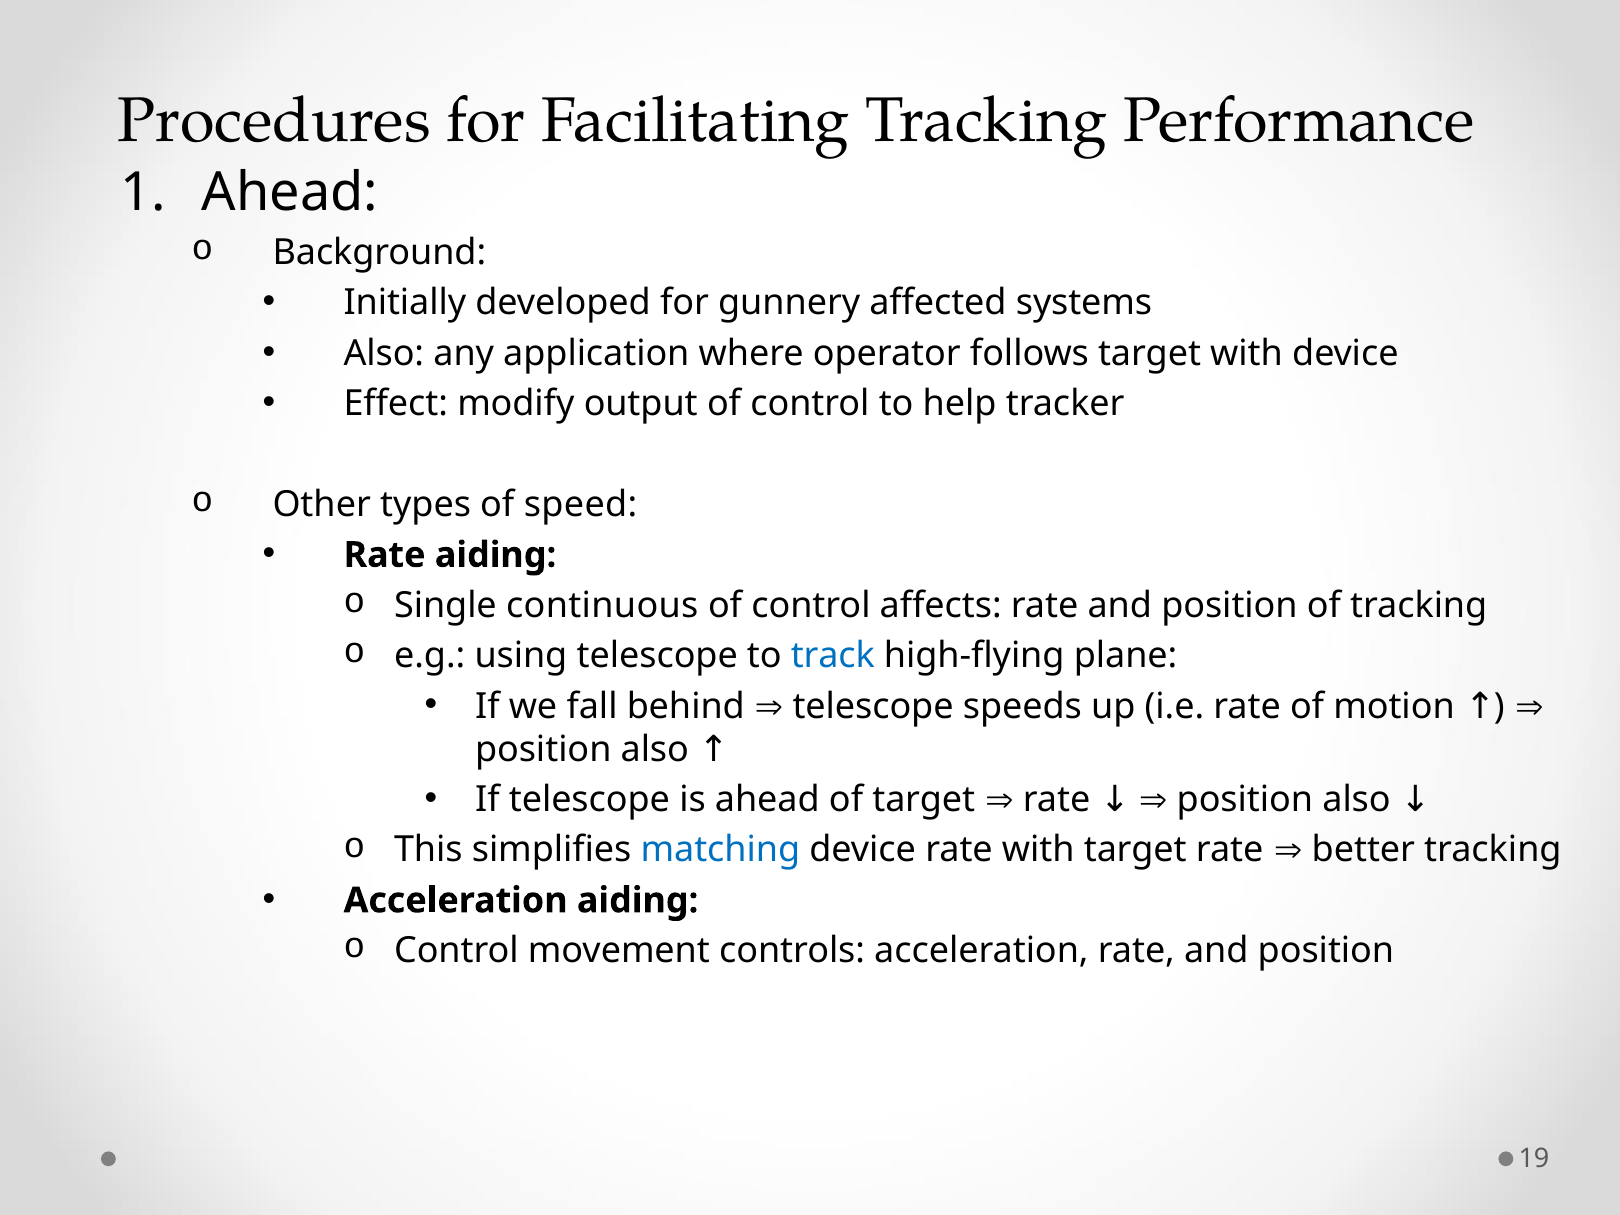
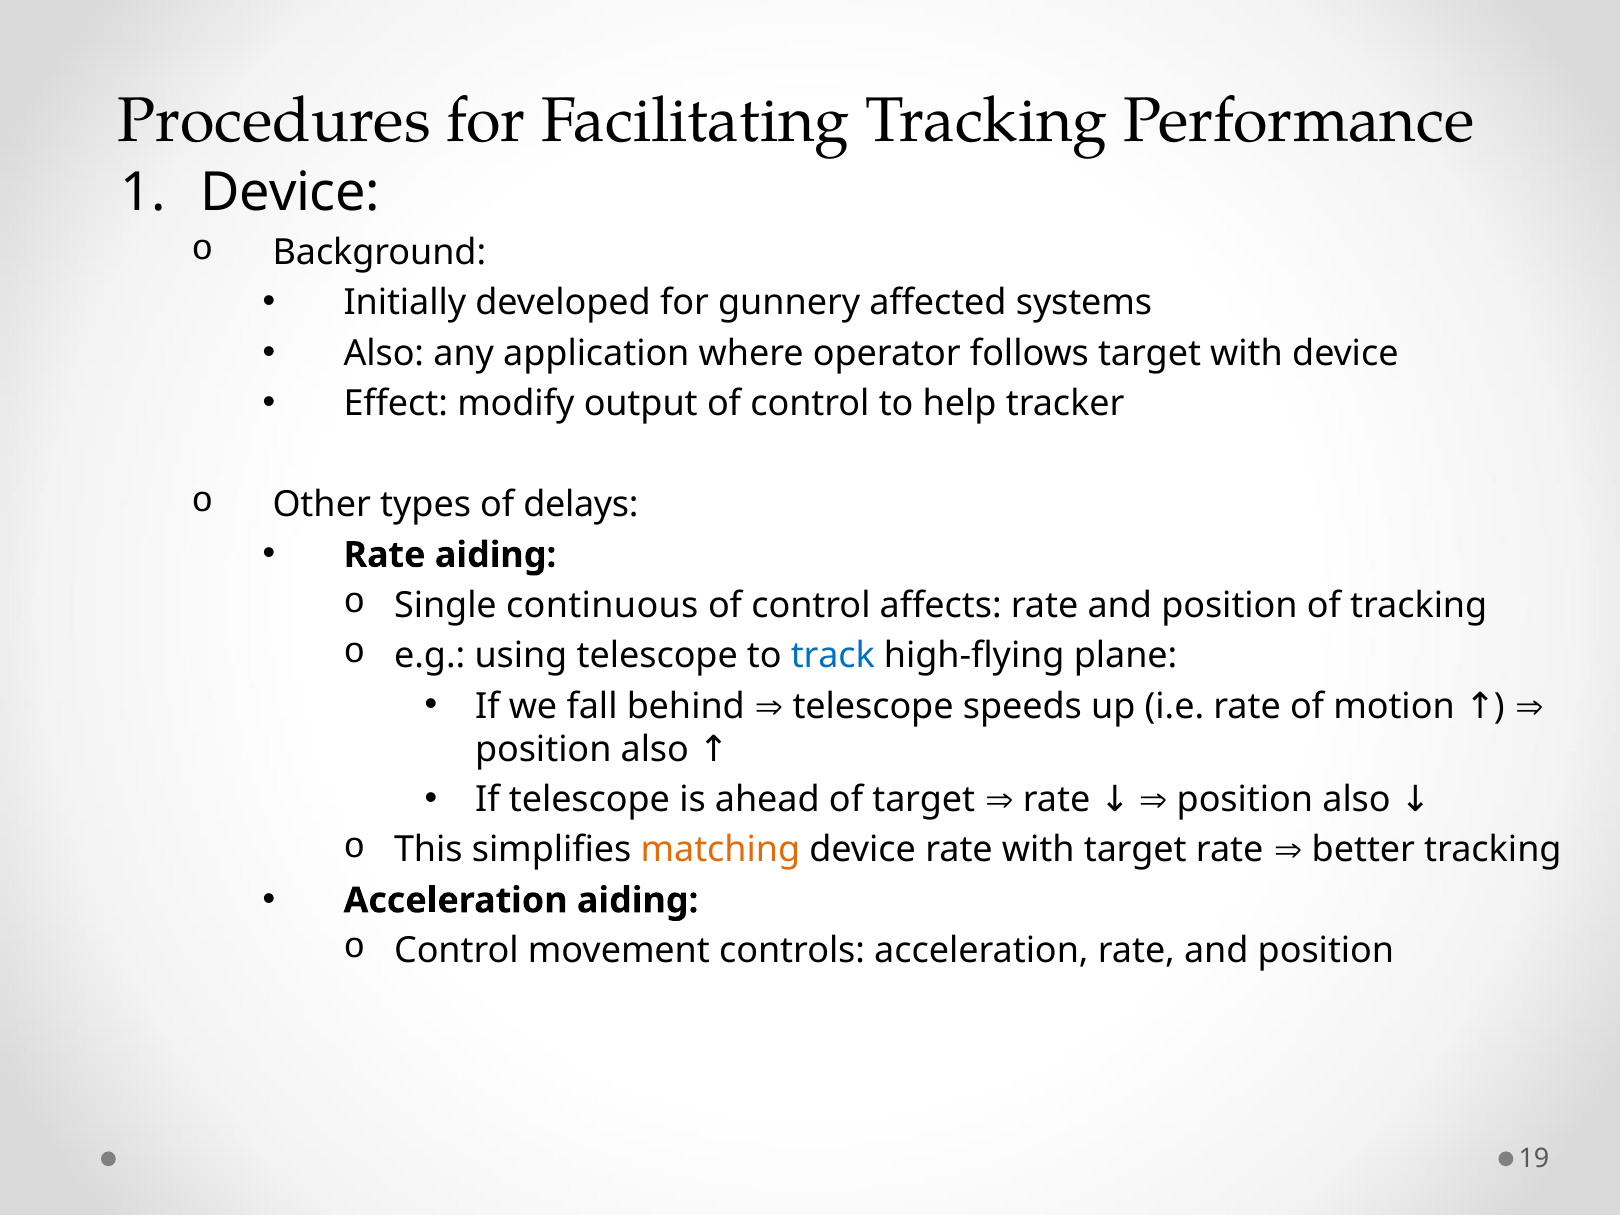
Ahead at (290, 193): Ahead -> Device
speed: speed -> delays
matching colour: blue -> orange
